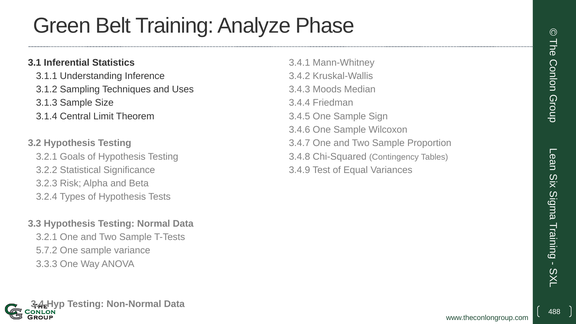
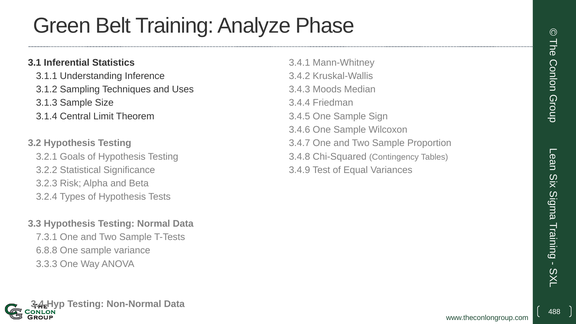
3.2.1 at (47, 237): 3.2.1 -> 7.3.1
5.7.2: 5.7.2 -> 6.8.8
